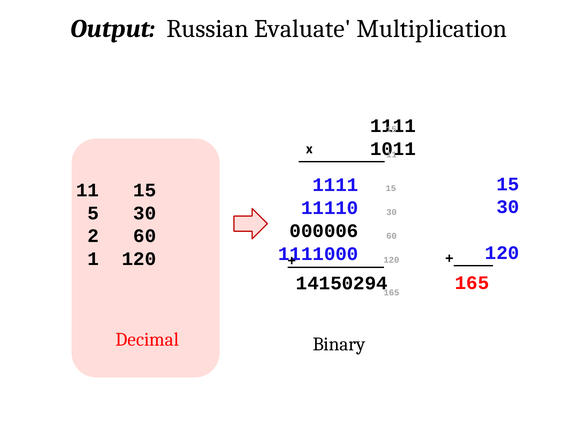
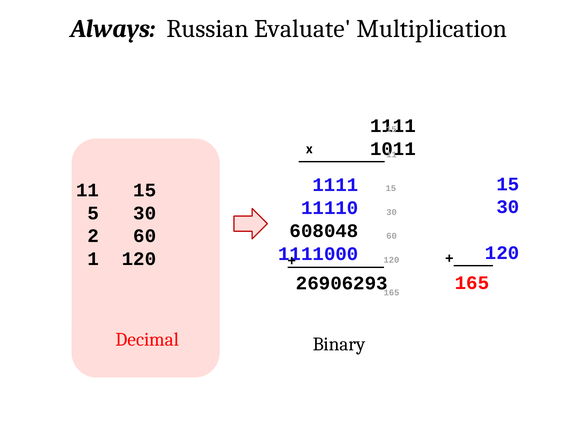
Output: Output -> Always
000006: 000006 -> 608048
14150294: 14150294 -> 26906293
